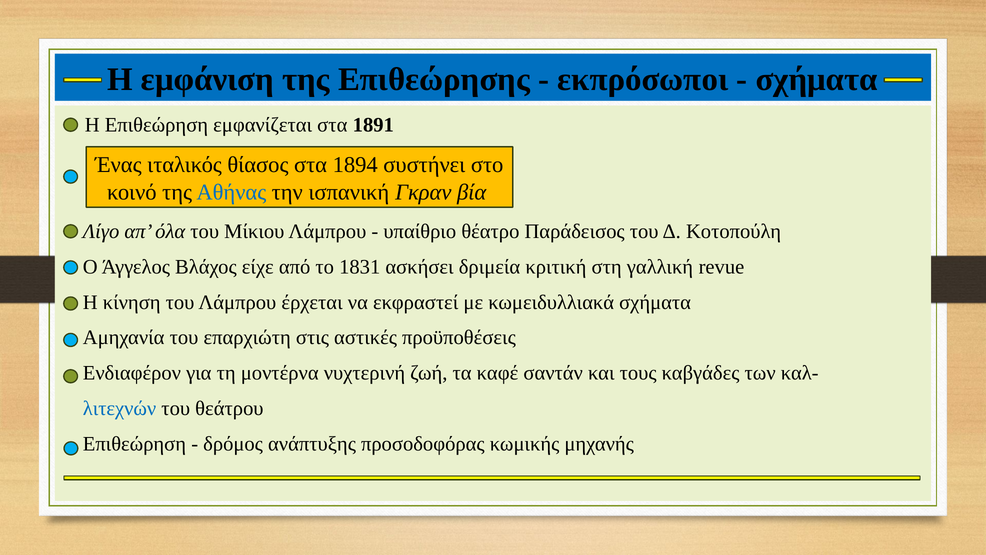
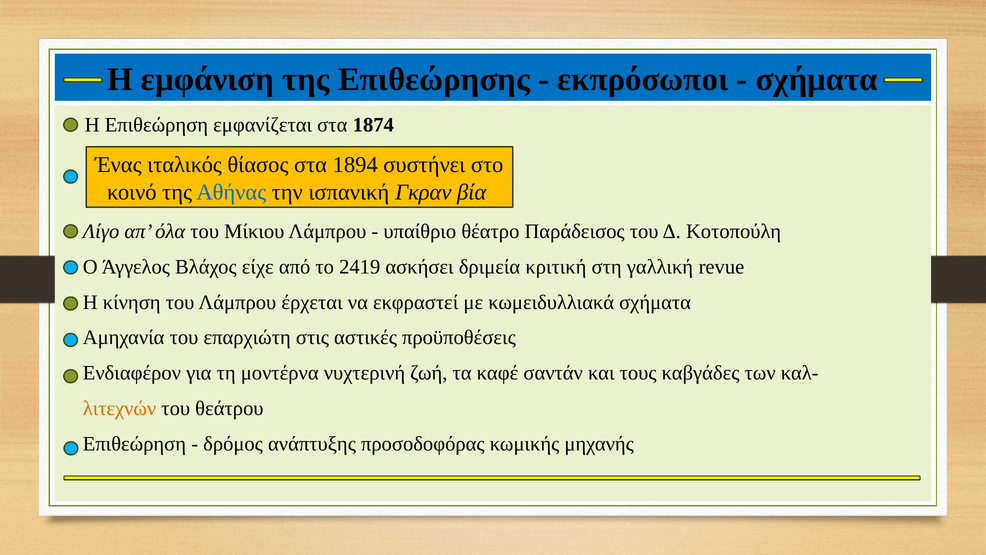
1891: 1891 -> 1874
1831: 1831 -> 2419
λιτεχνών colour: blue -> orange
